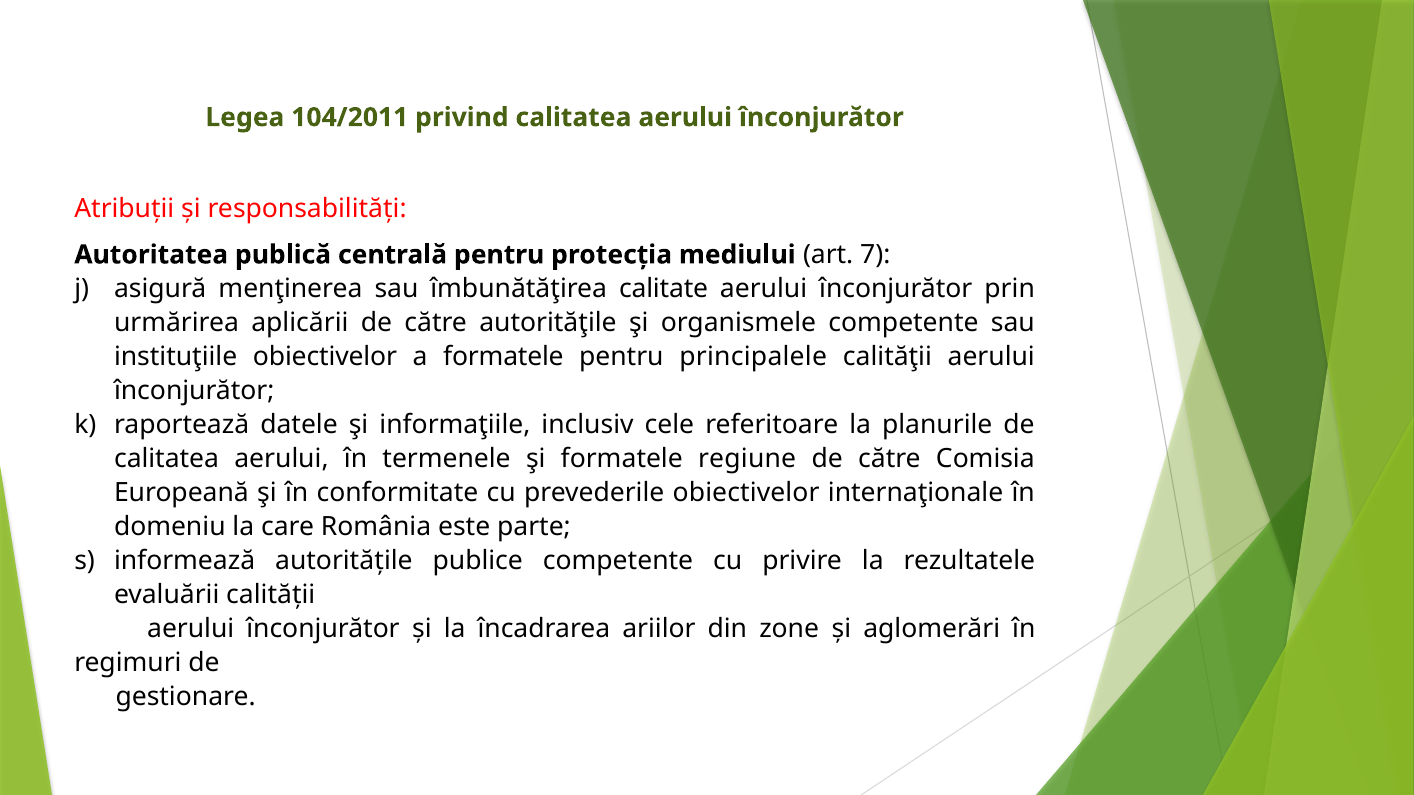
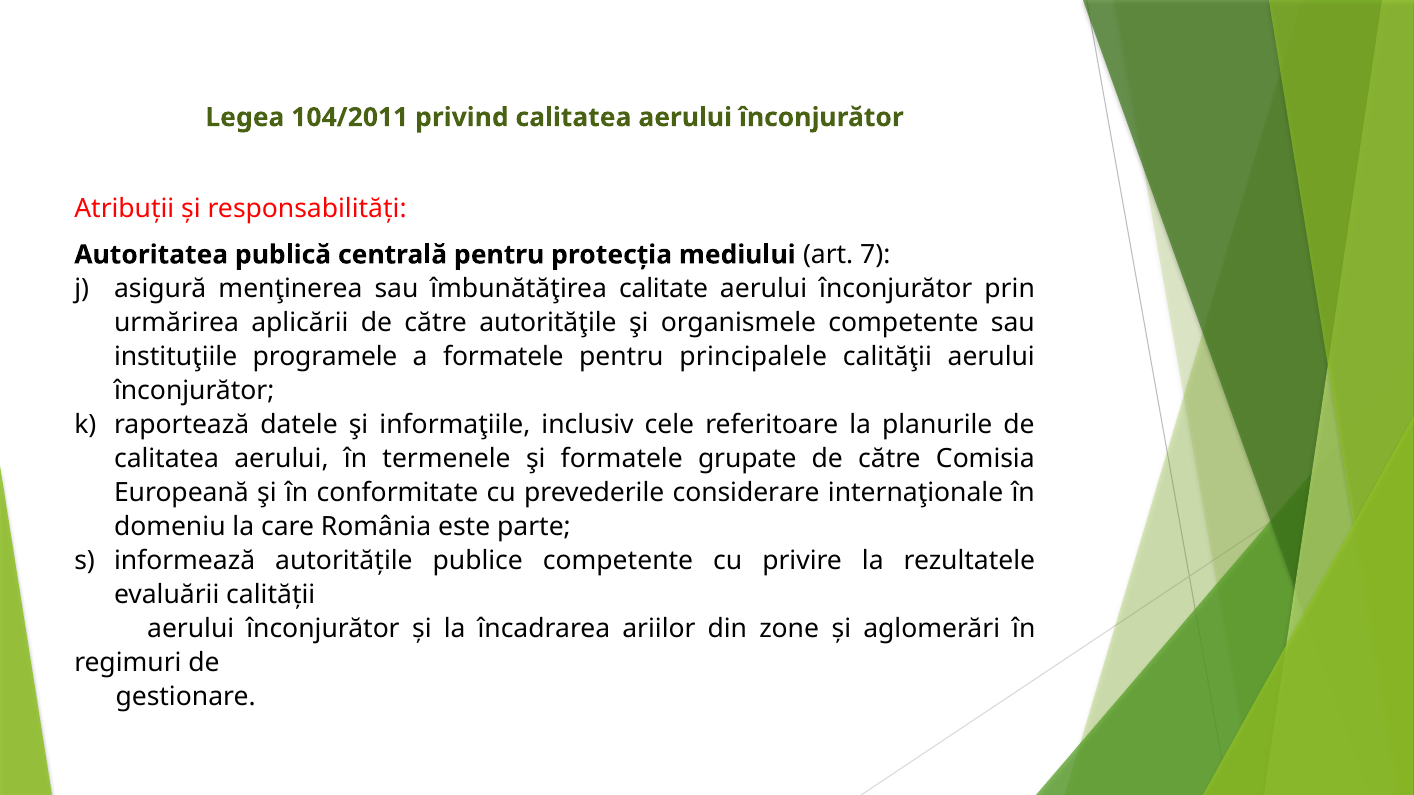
instituţiile obiectivelor: obiectivelor -> programele
regiune: regiune -> grupate
prevederile obiectivelor: obiectivelor -> considerare
